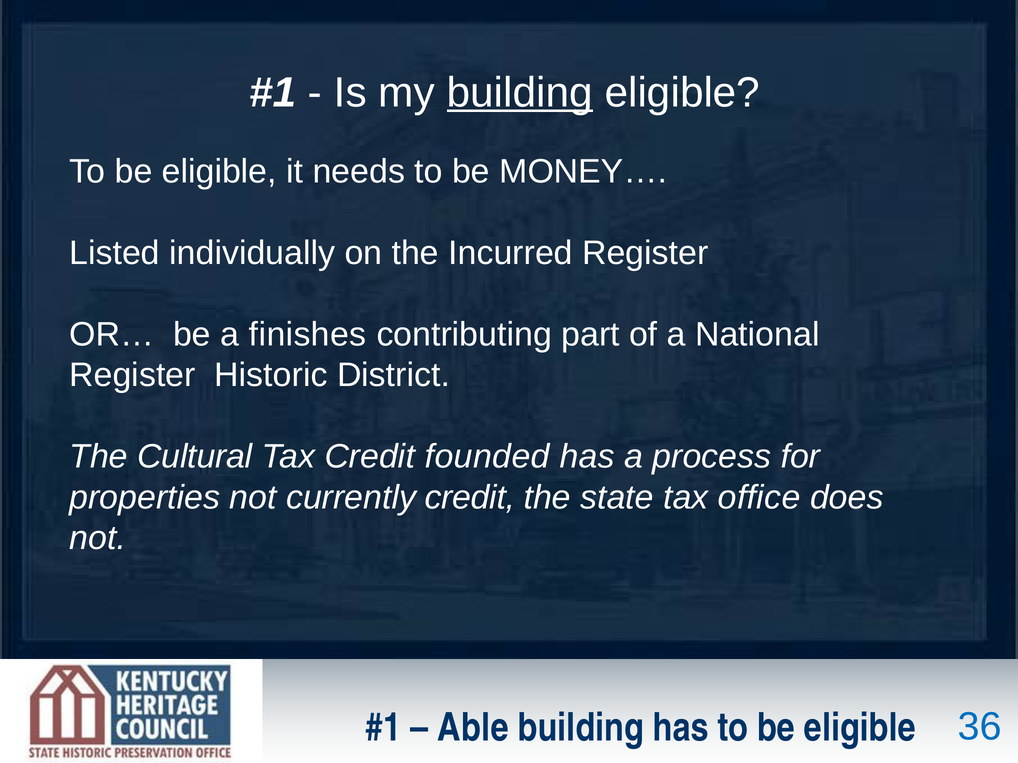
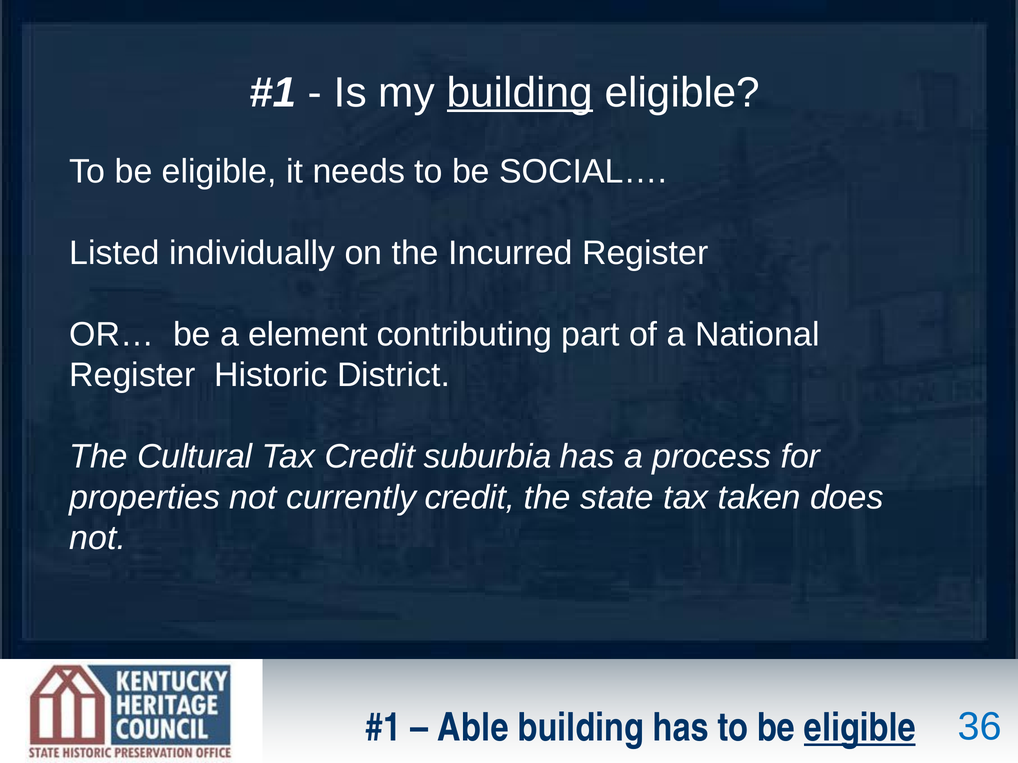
MONEY…: MONEY… -> SOCIAL…
finishes: finishes -> element
founded: founded -> suburbia
office: office -> taken
eligible at (860, 728) underline: none -> present
